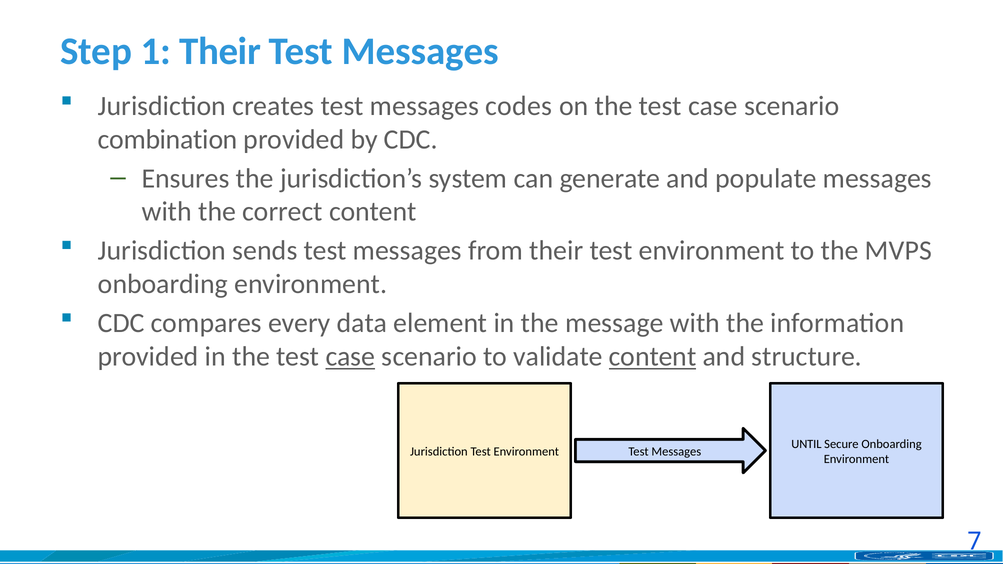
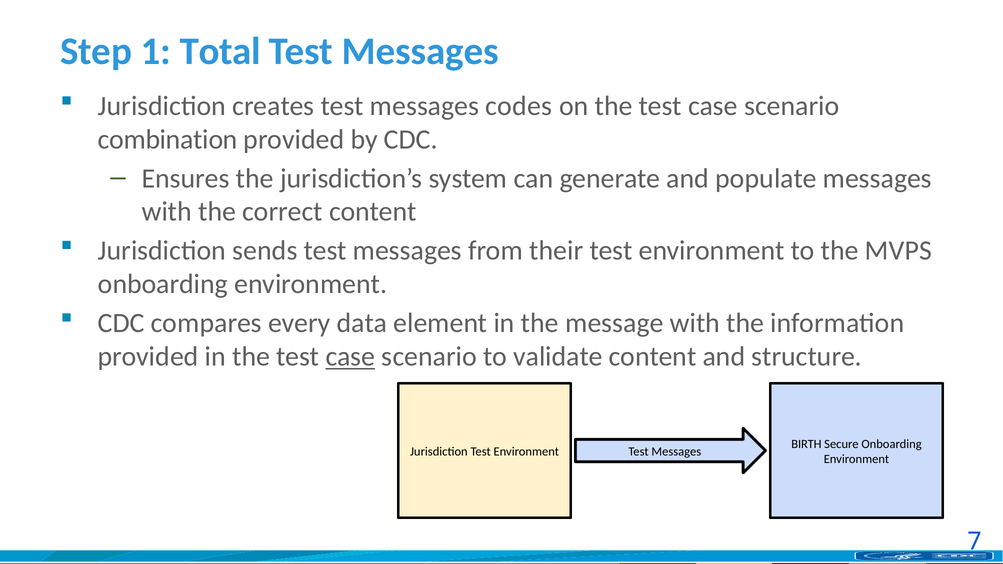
1 Their: Their -> Total
content at (653, 357) underline: present -> none
UNTIL: UNTIL -> BIRTH
